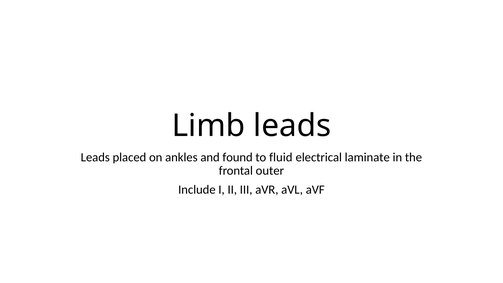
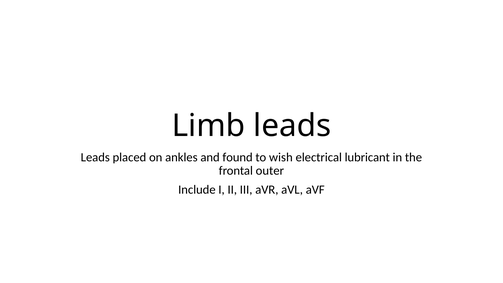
fluid: fluid -> wish
laminate: laminate -> lubricant
